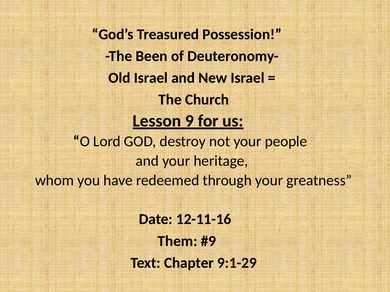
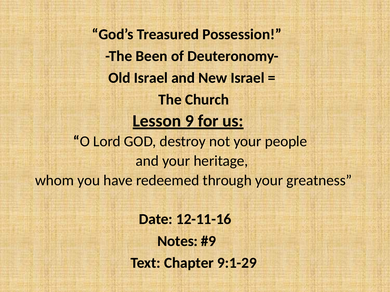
Them: Them -> Notes
